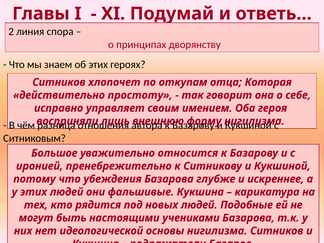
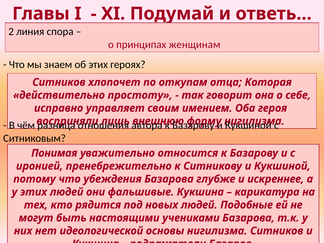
дворянству: дворянству -> женщинам
Большое: Большое -> Понимая
